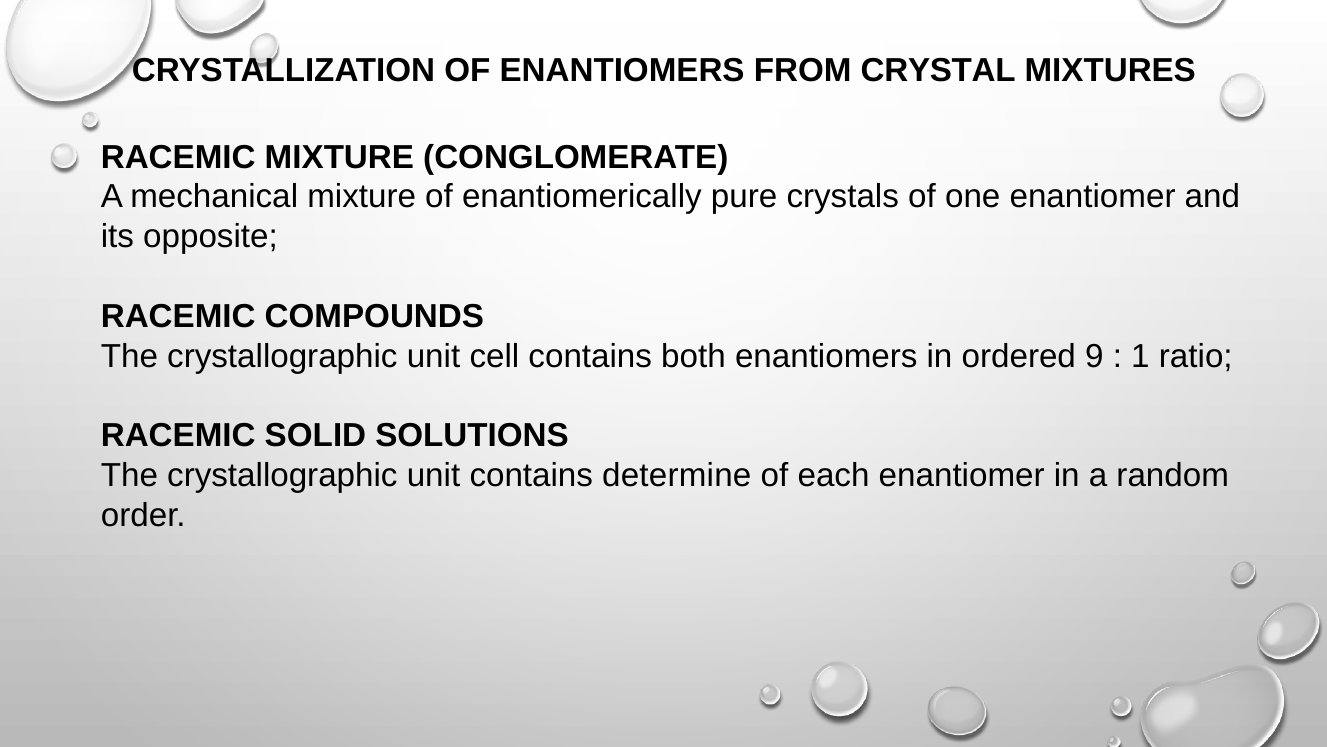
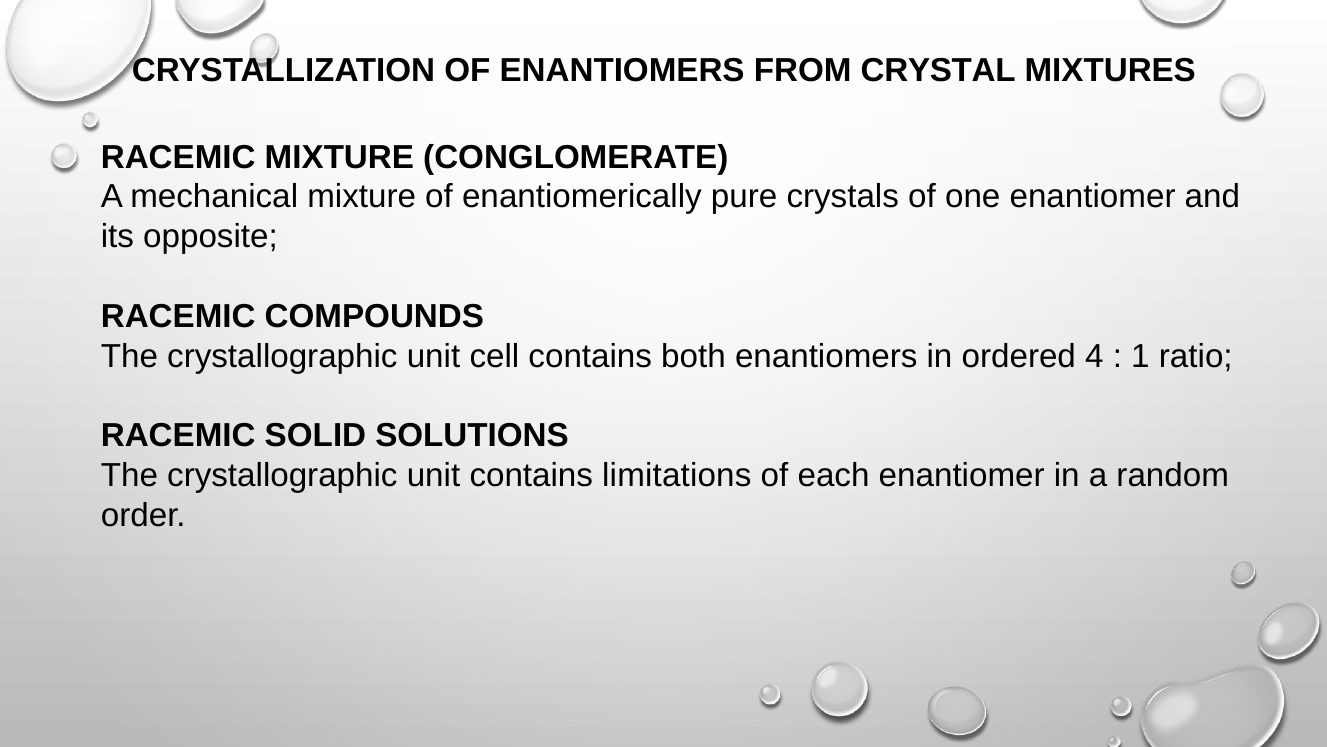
9: 9 -> 4
determine: determine -> limitations
